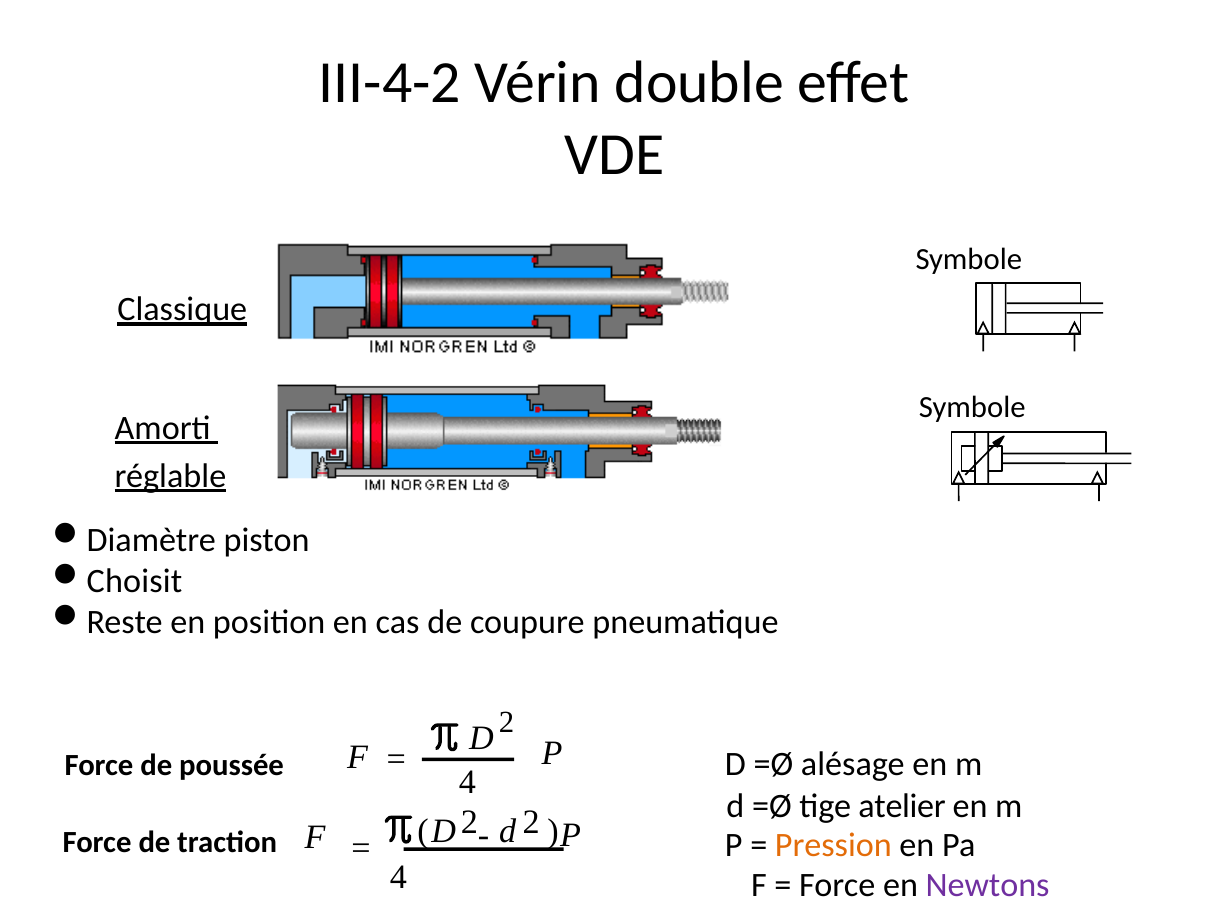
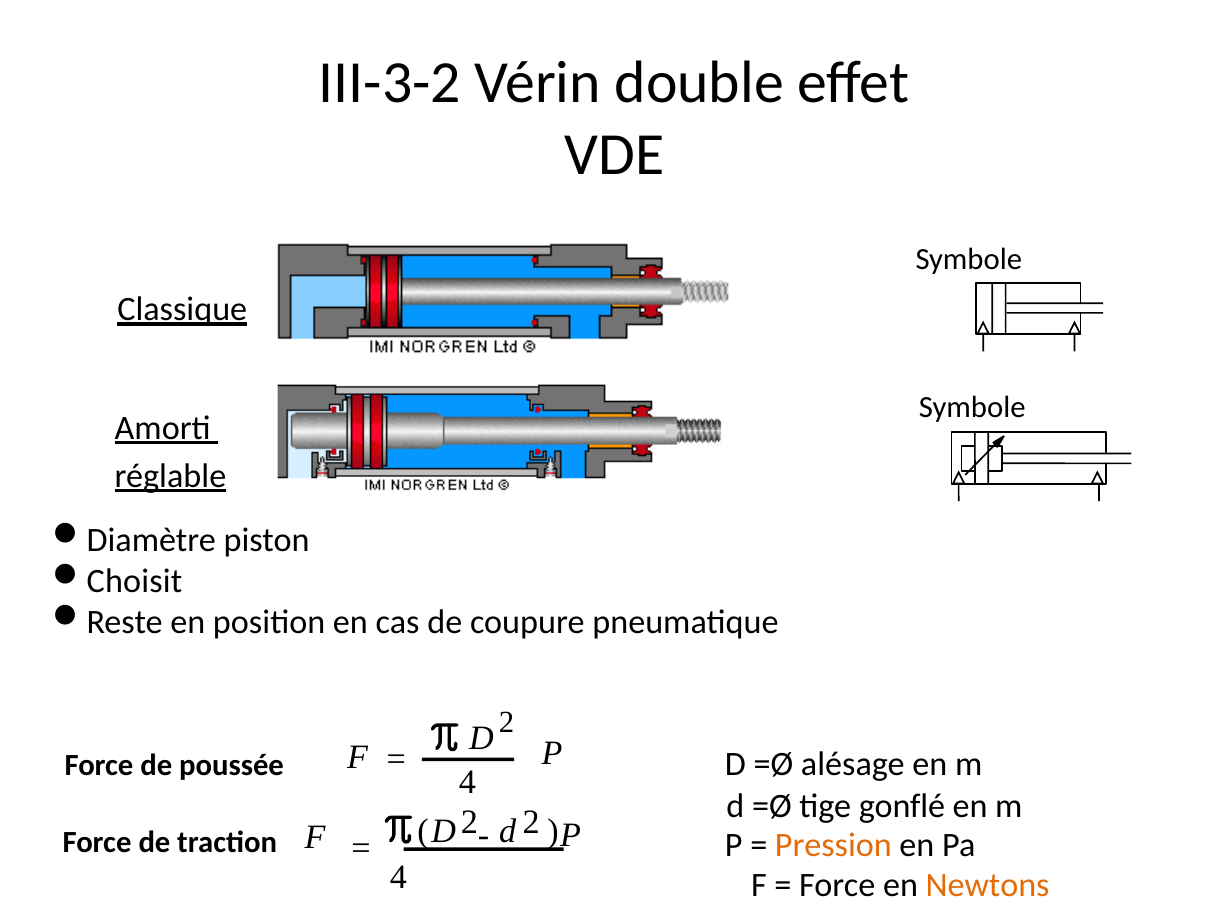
III-4-2: III-4-2 -> III-3-2
atelier: atelier -> gonflé
Newtons colour: purple -> orange
